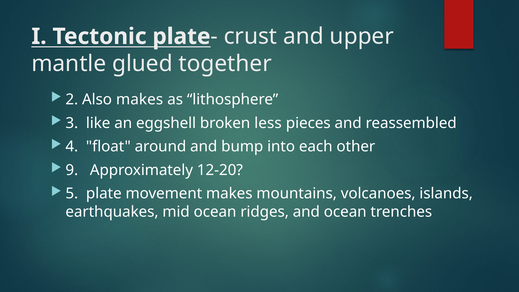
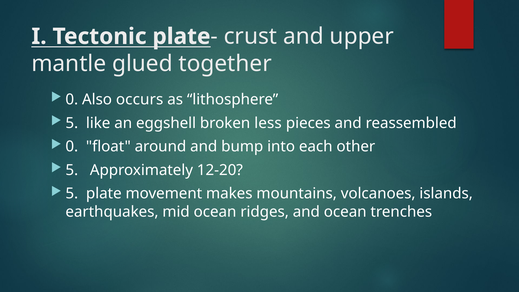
2 at (72, 99): 2 -> 0
Also makes: makes -> occurs
3 at (72, 123): 3 -> 5
4 at (72, 147): 4 -> 0
9 at (72, 170): 9 -> 5
